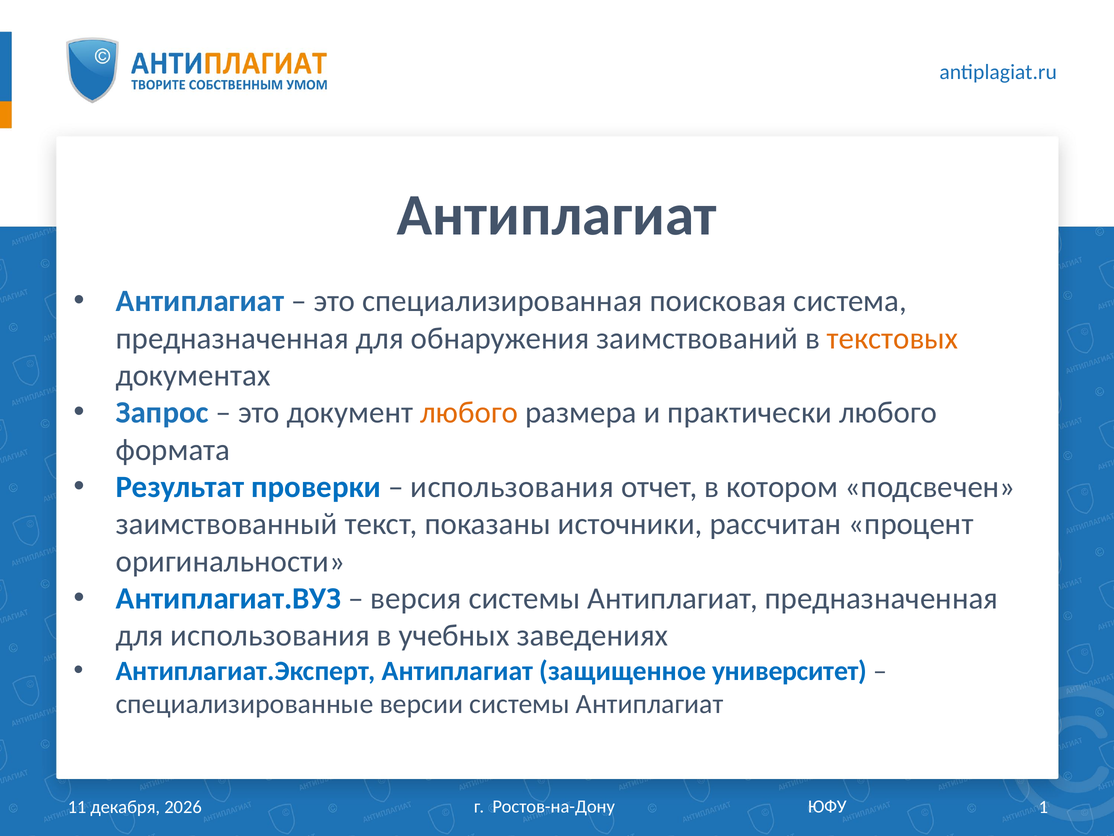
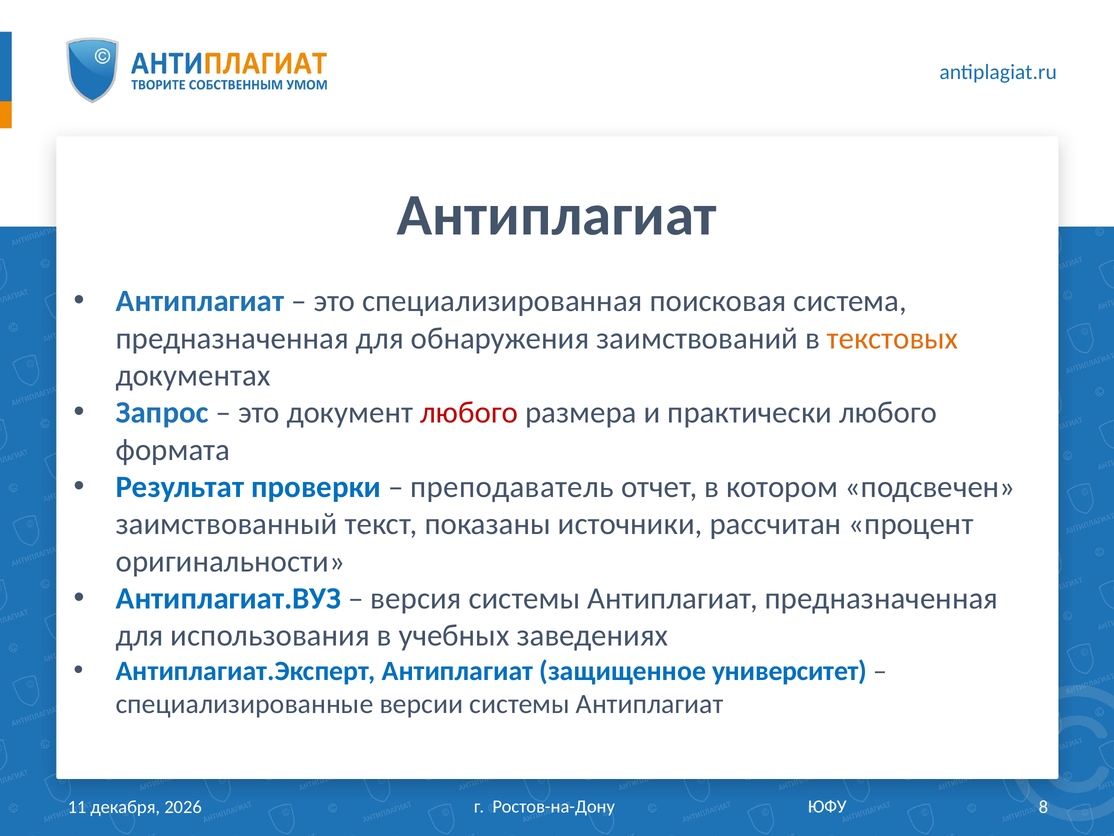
любого at (469, 412) colour: orange -> red
использования at (512, 487): использования -> преподаватель
1: 1 -> 8
